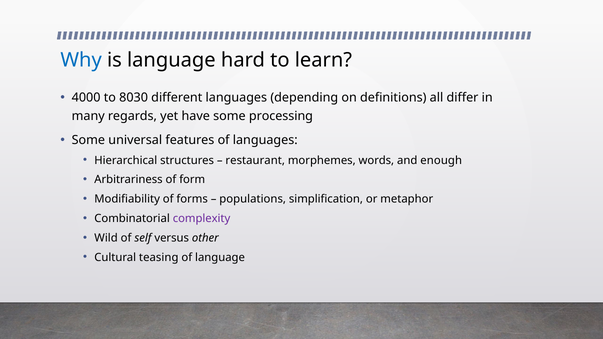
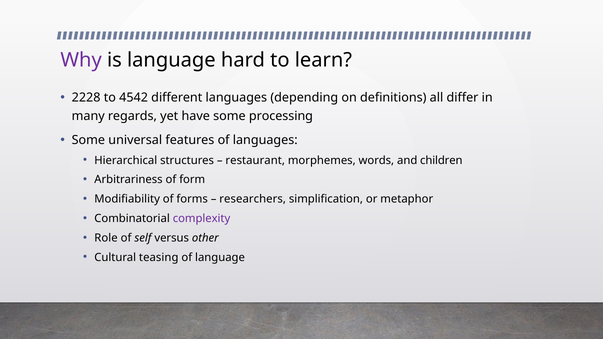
Why colour: blue -> purple
4000: 4000 -> 2228
8030: 8030 -> 4542
enough: enough -> children
populations: populations -> researchers
Wild: Wild -> Role
